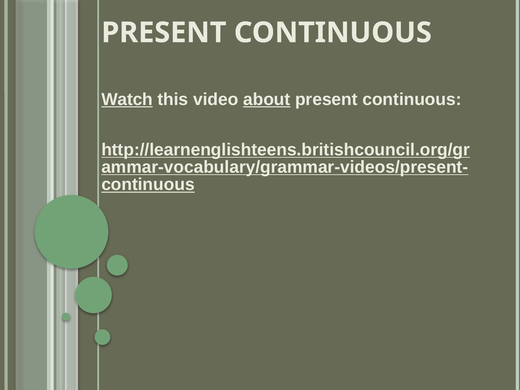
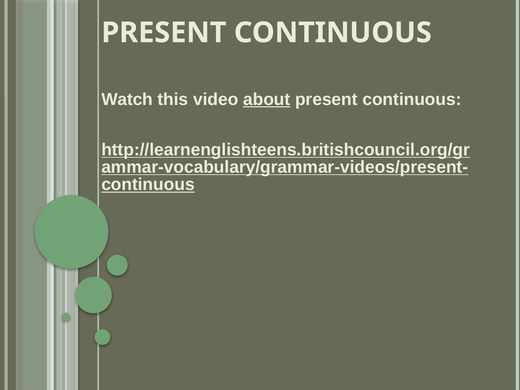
Watch underline: present -> none
